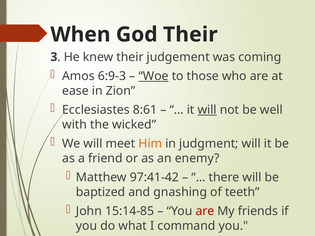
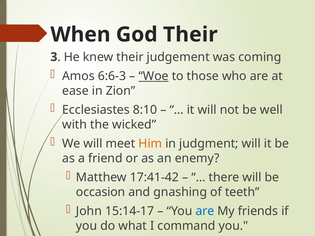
6:9-3: 6:9-3 -> 6:6-3
8:61: 8:61 -> 8:10
will at (207, 110) underline: present -> none
97:41-42: 97:41-42 -> 17:41-42
baptized: baptized -> occasion
15:14-85: 15:14-85 -> 15:14-17
are at (205, 211) colour: red -> blue
